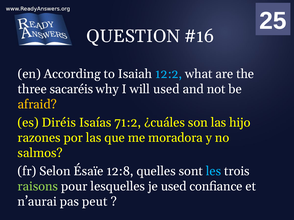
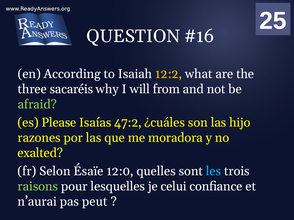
12:2 colour: light blue -> yellow
will used: used -> from
afraid colour: yellow -> light green
Diréis: Diréis -> Please
71:2: 71:2 -> 47:2
salmos: salmos -> exalted
12:8: 12:8 -> 12:0
je used: used -> celui
